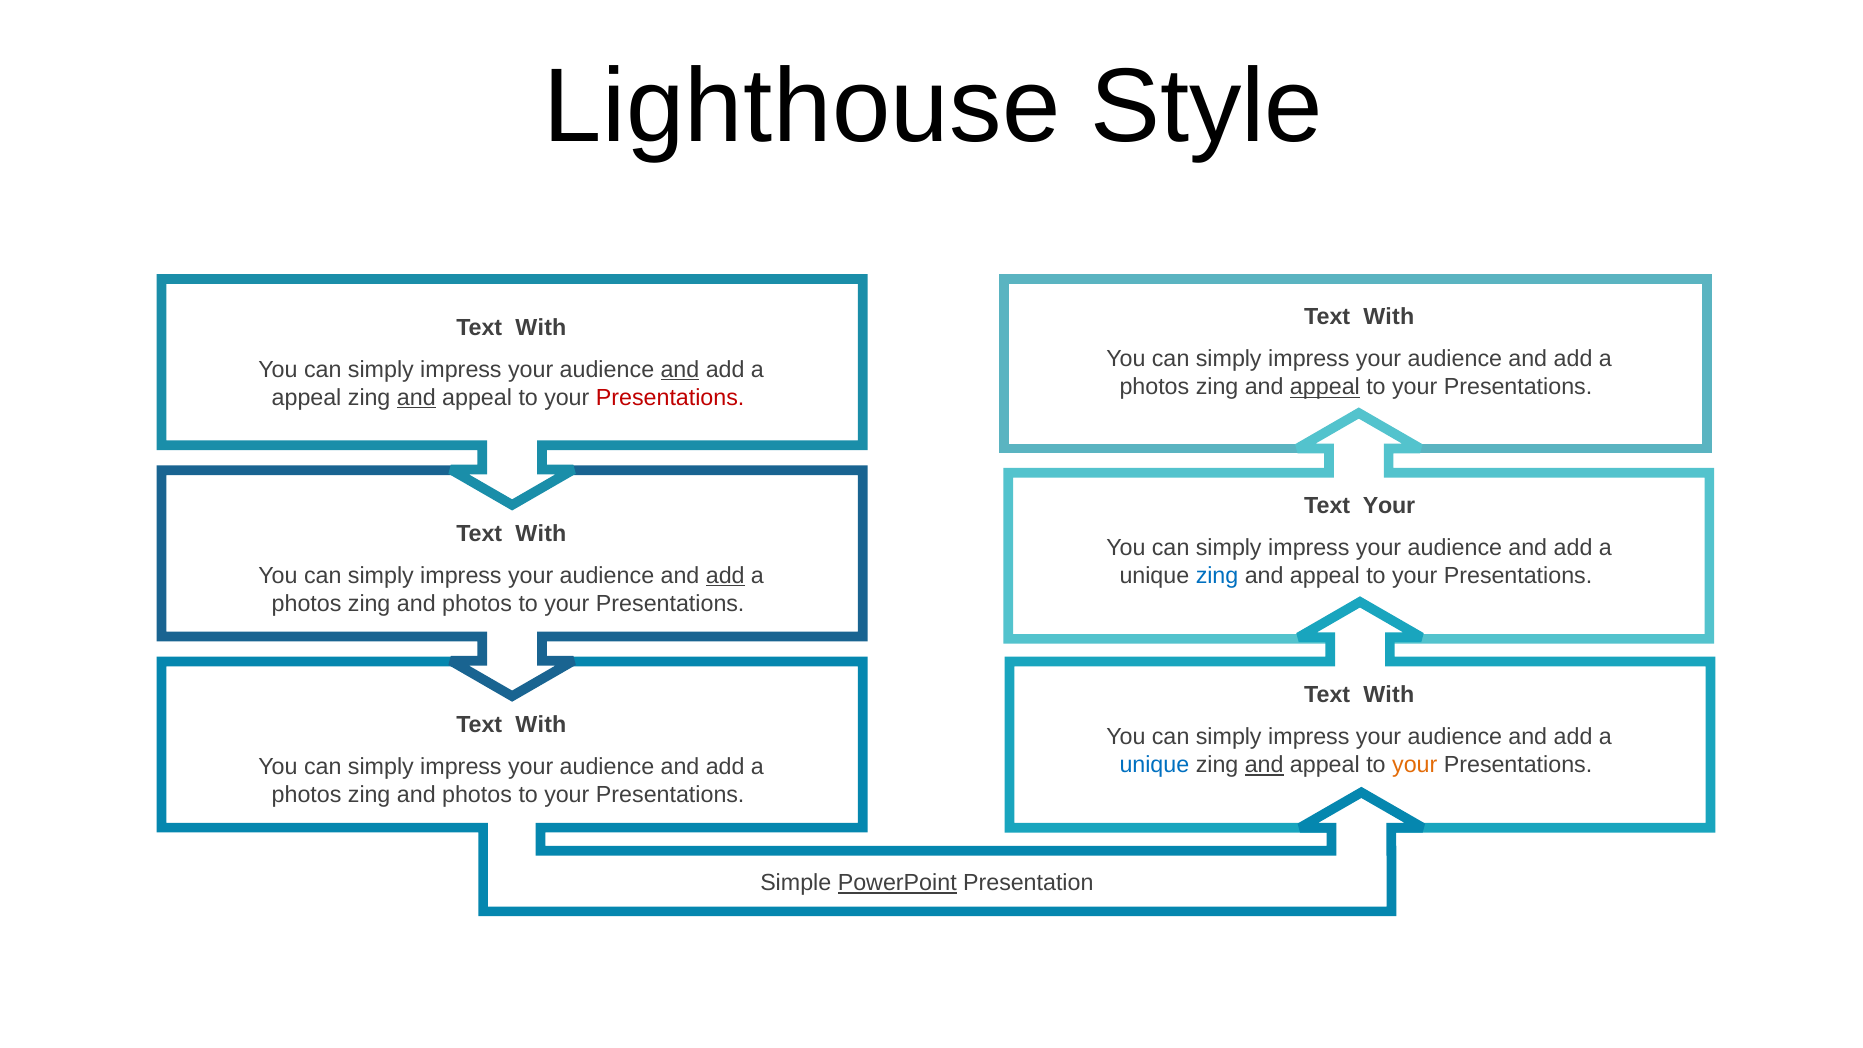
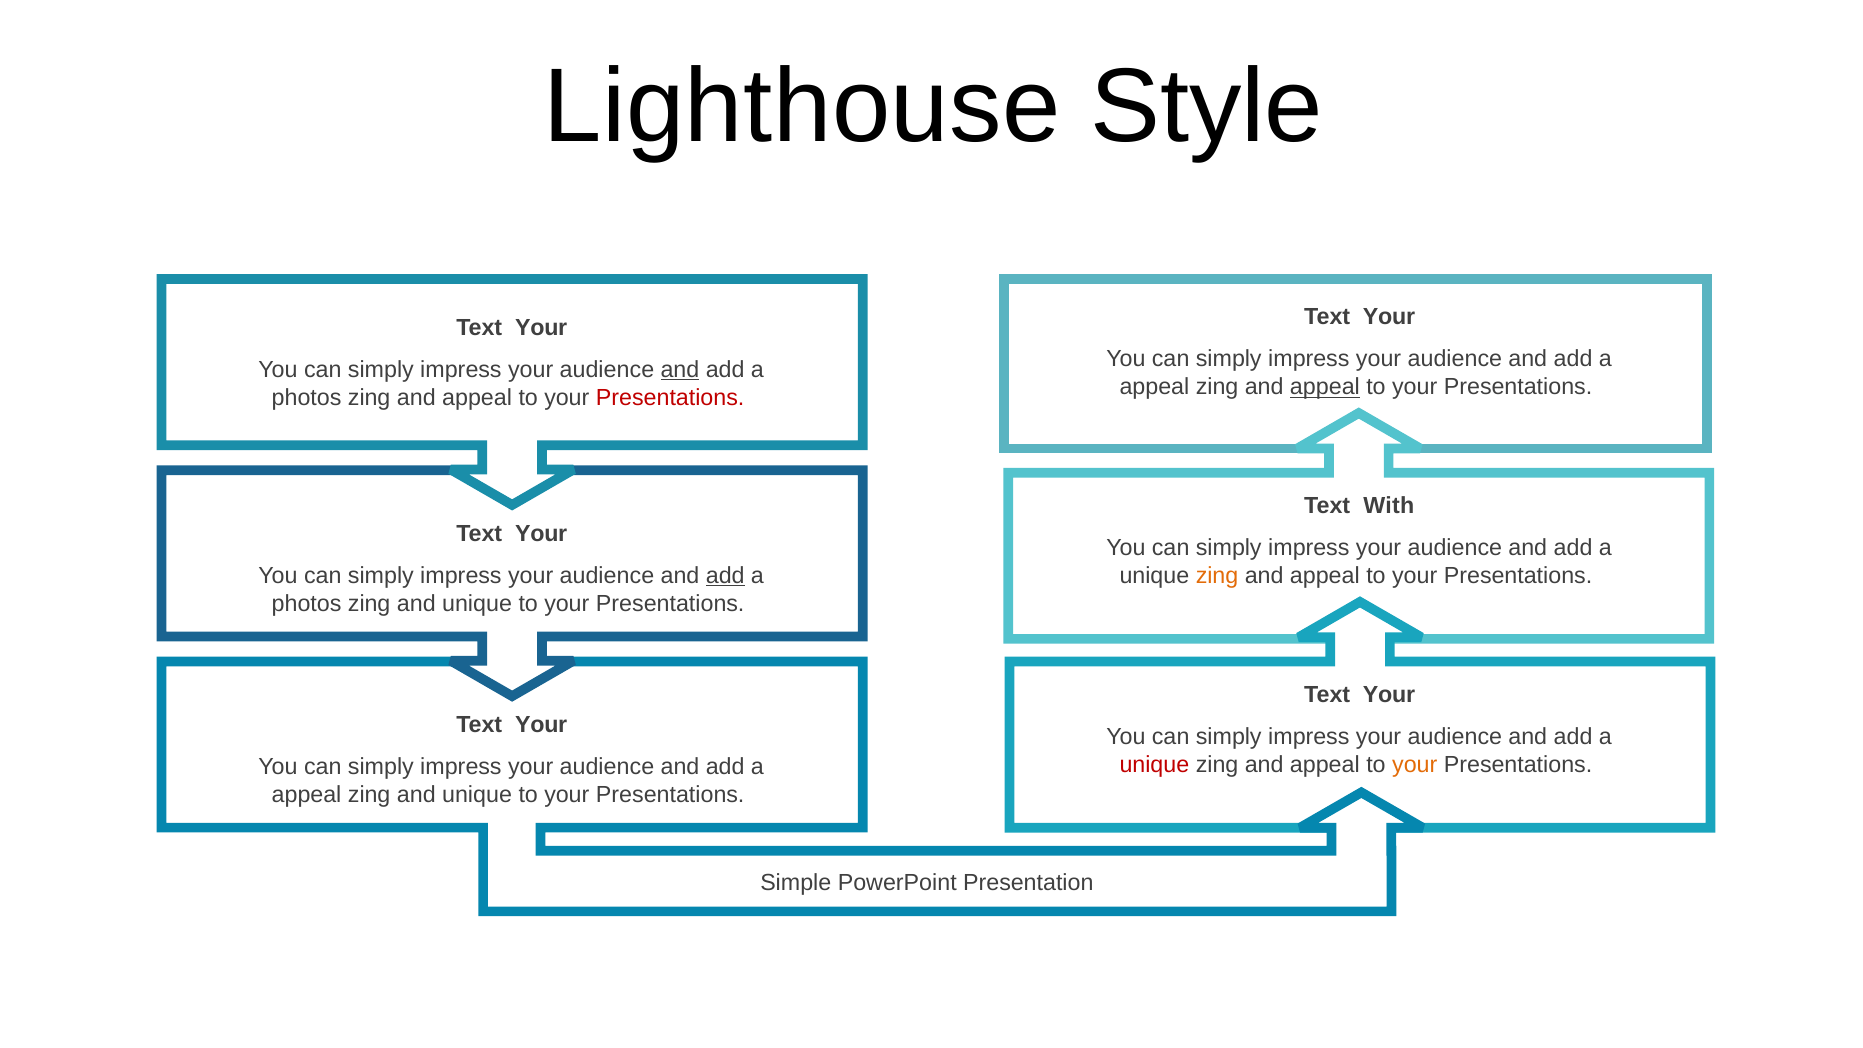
With at (1389, 317): With -> Your
With at (541, 327): With -> Your
photos at (1154, 387): photos -> appeal
appeal at (307, 398): appeal -> photos
and at (416, 398) underline: present -> none
Text Your: Your -> With
With at (541, 533): With -> Your
zing at (1217, 576) colour: blue -> orange
photos at (477, 604): photos -> unique
With at (1389, 694): With -> Your
With at (541, 724): With -> Your
unique at (1154, 765) colour: blue -> red
and at (1264, 765) underline: present -> none
photos at (307, 795): photos -> appeal
photos at (477, 795): photos -> unique
PowerPoint underline: present -> none
